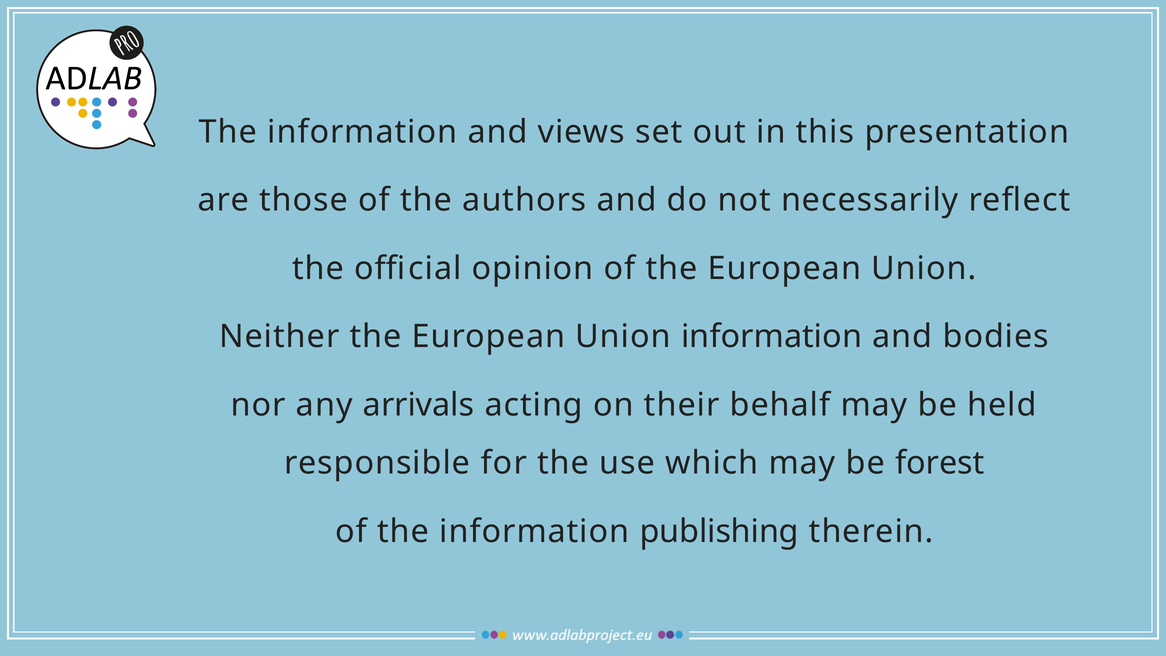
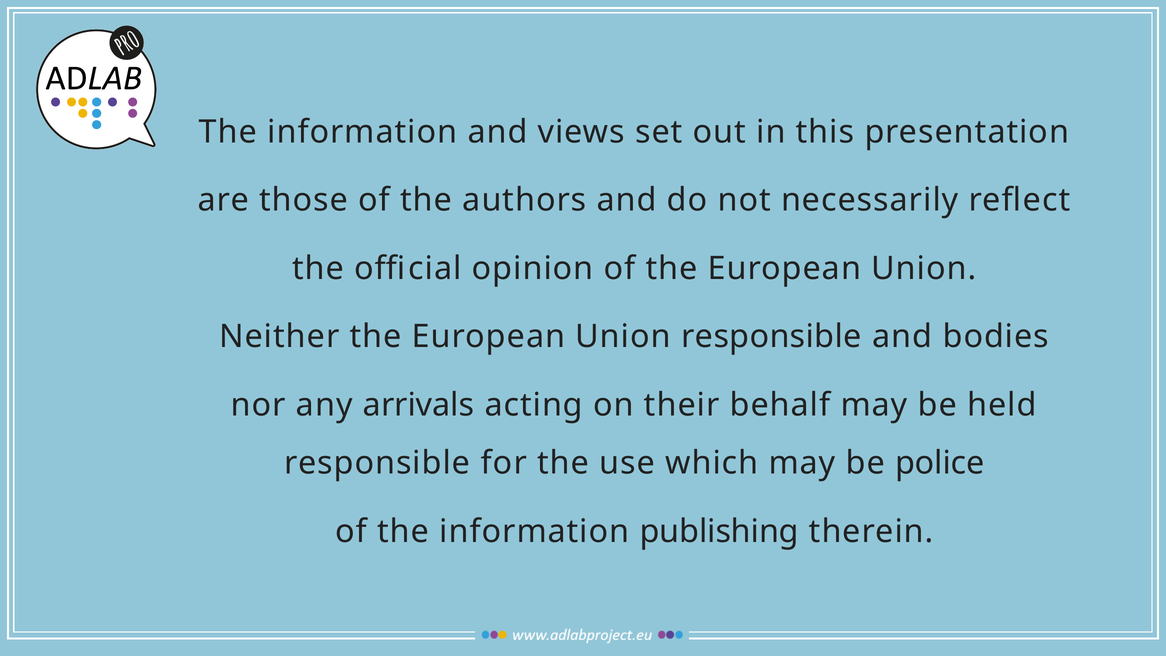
Union information: information -> responsible
forest: forest -> police
